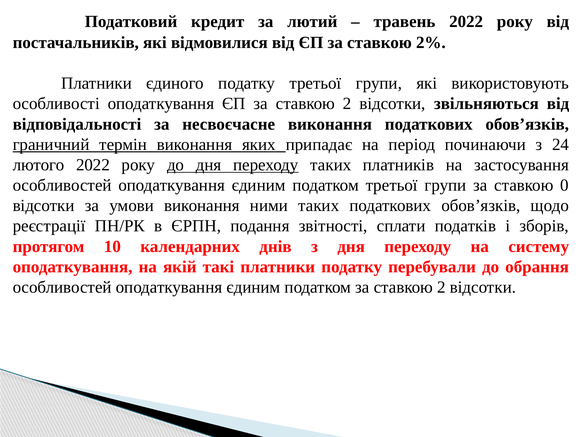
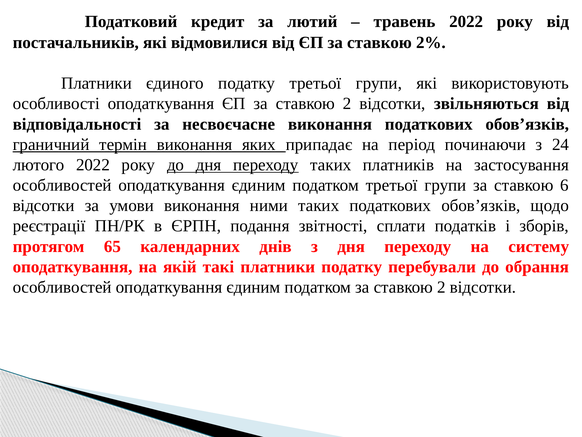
0: 0 -> 6
10: 10 -> 65
